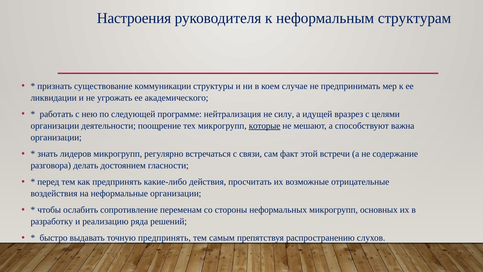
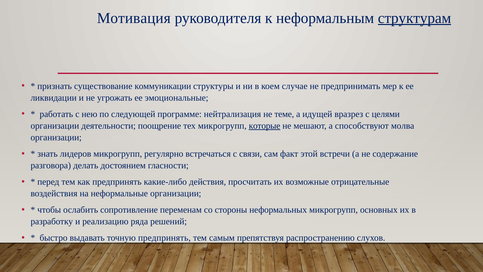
Настроения: Настроения -> Мотивация
структурам underline: none -> present
академического: академического -> эмоциональные
силу: силу -> теме
важна: важна -> молва
